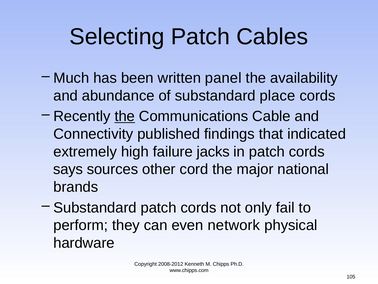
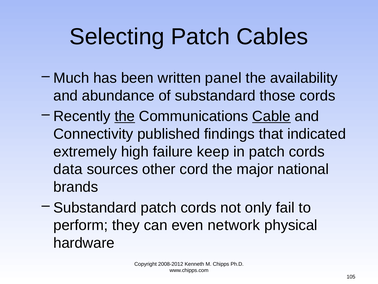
place: place -> those
Cable underline: none -> present
jacks: jacks -> keep
says: says -> data
